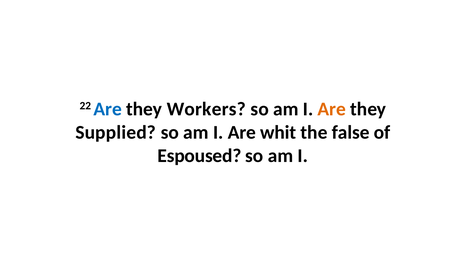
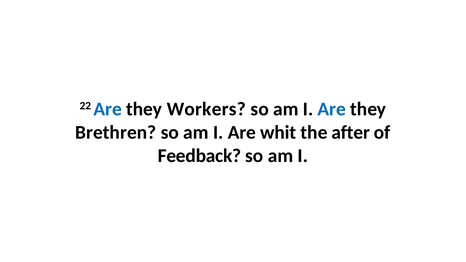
Are at (332, 109) colour: orange -> blue
Supplied: Supplied -> Brethren
false: false -> after
Espoused: Espoused -> Feedback
